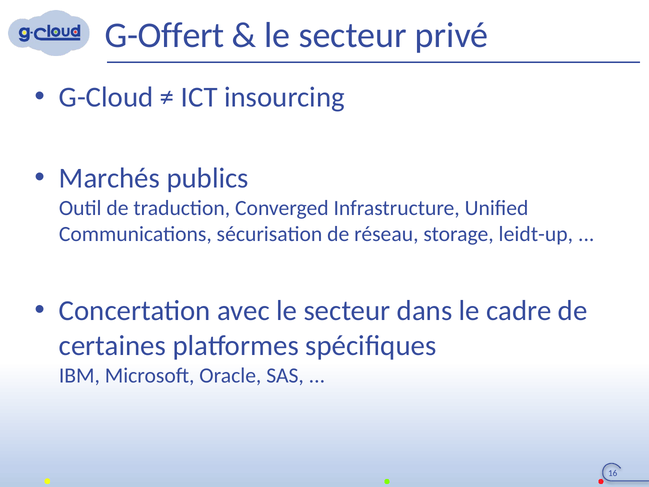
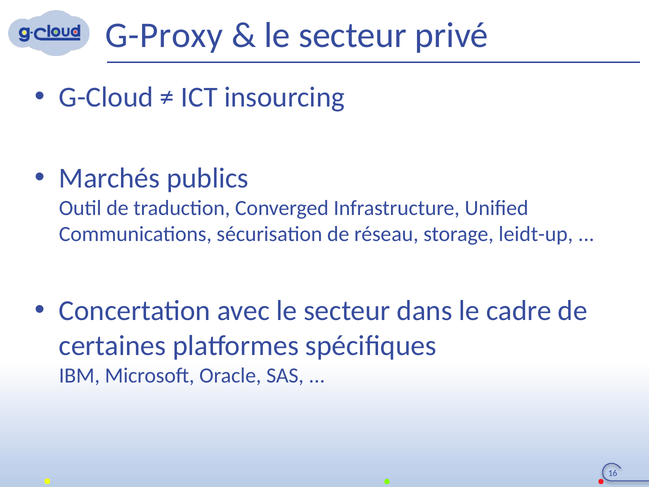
G-Offert: G-Offert -> G-Proxy
